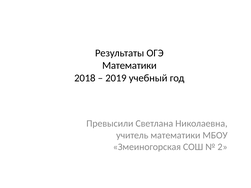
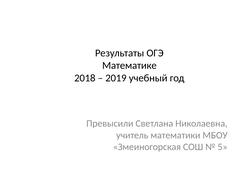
Математики at (129, 66): Математики -> Математике
2: 2 -> 5
